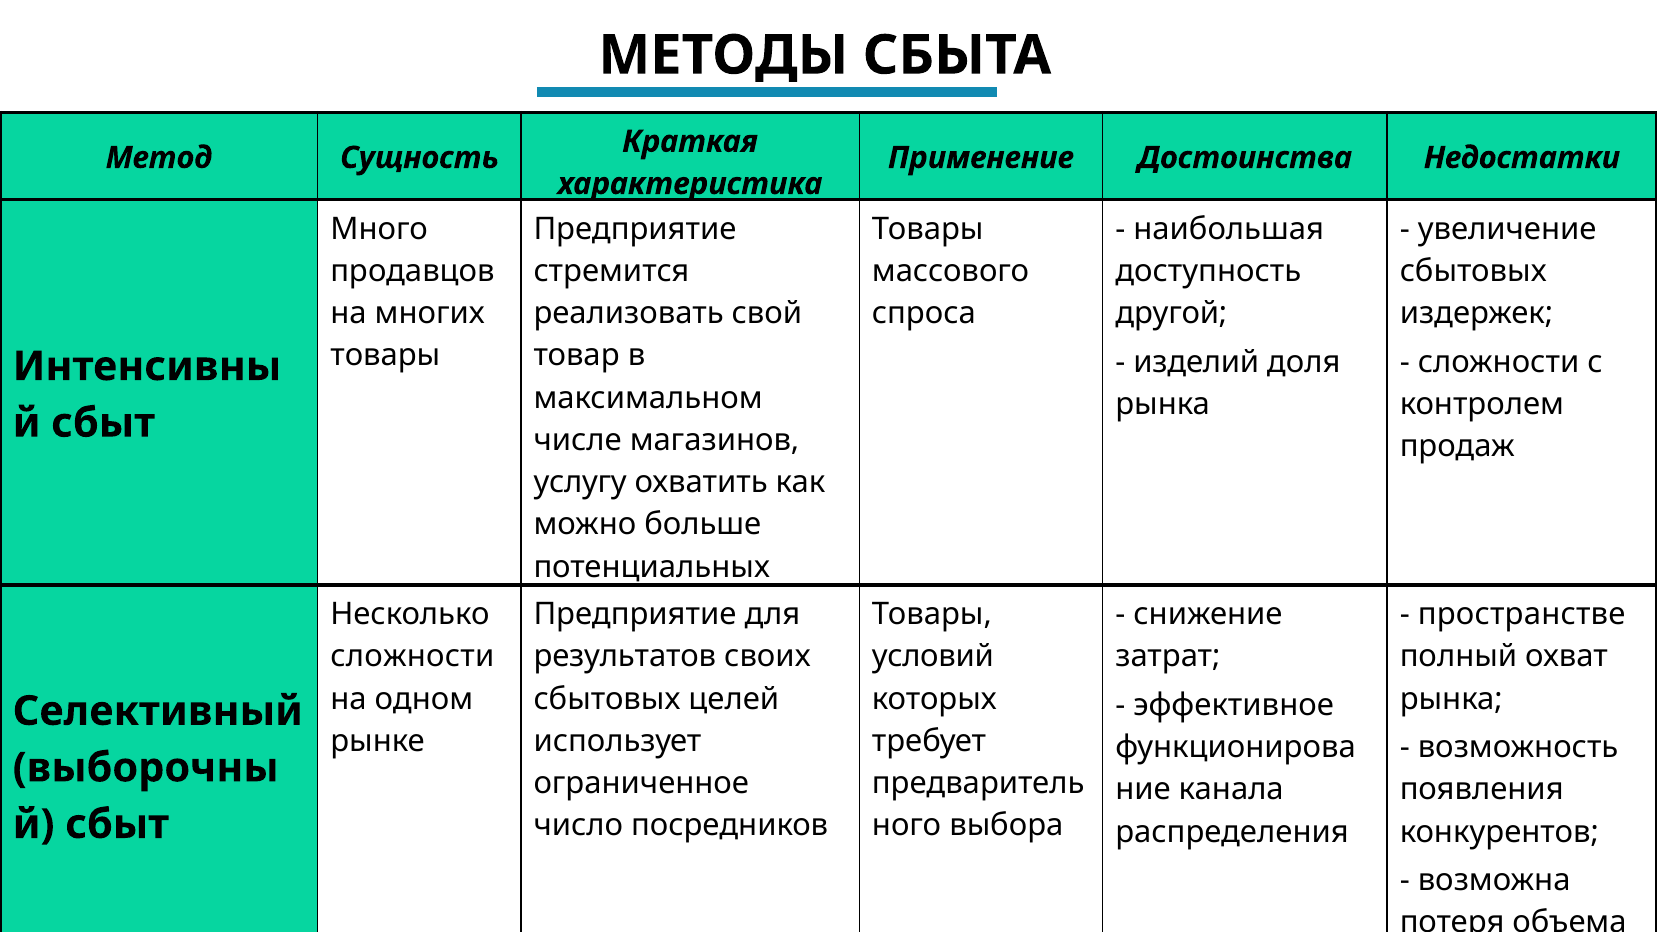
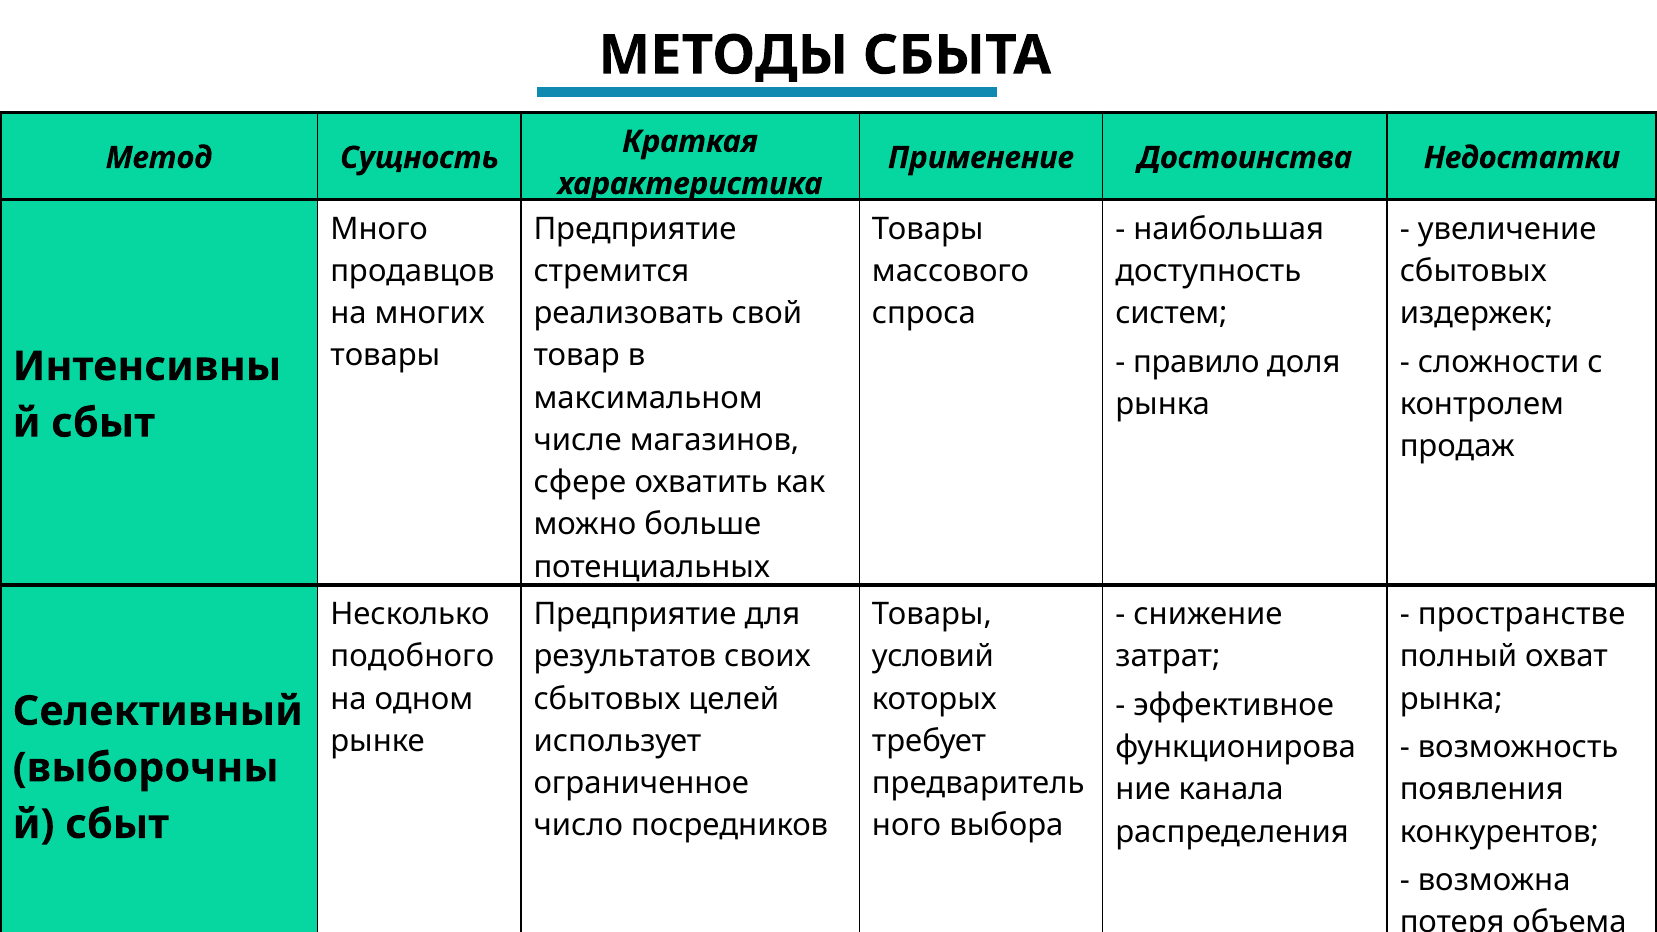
другой: другой -> систем
изделий: изделий -> правило
услугу: услугу -> сфере
сложности at (412, 657): сложности -> подобного
